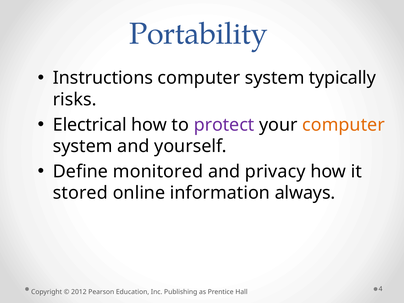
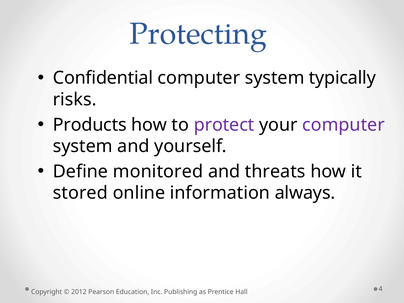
Portability: Portability -> Protecting
Instructions: Instructions -> Confidential
Electrical: Electrical -> Products
computer at (344, 125) colour: orange -> purple
privacy: privacy -> threats
